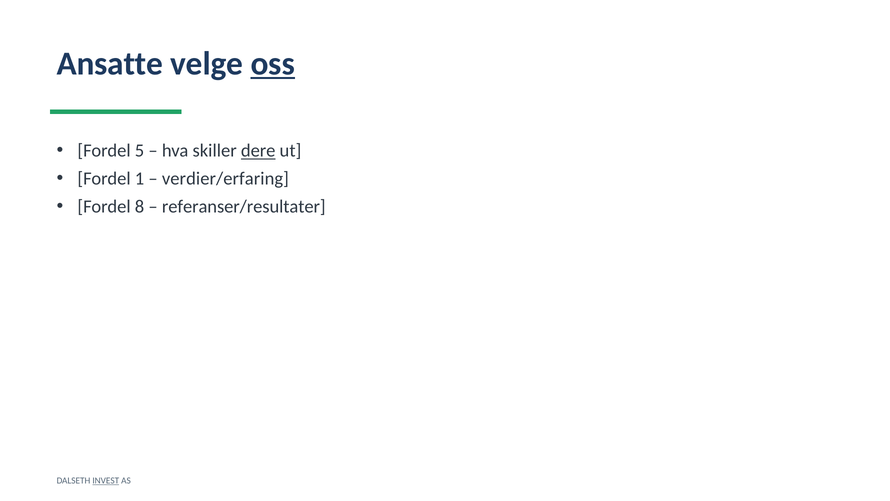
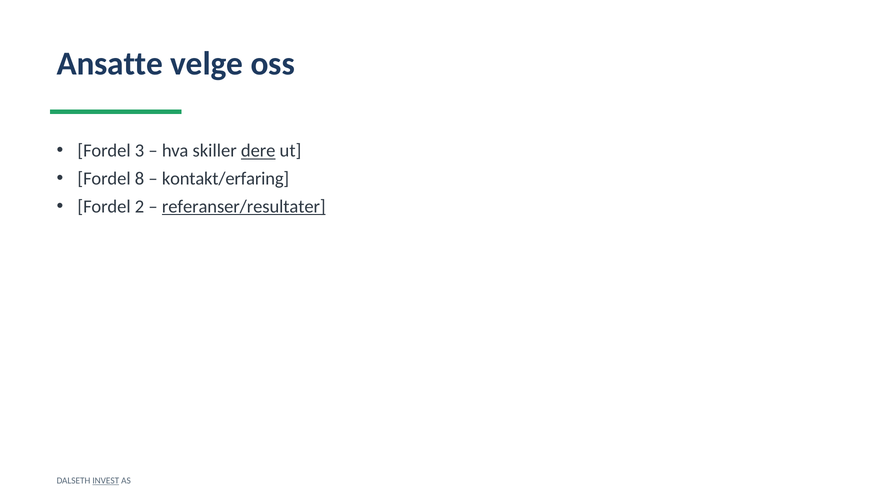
oss underline: present -> none
5: 5 -> 3
1: 1 -> 8
verdier/erfaring: verdier/erfaring -> kontakt/erfaring
8: 8 -> 2
referanser/resultater underline: none -> present
